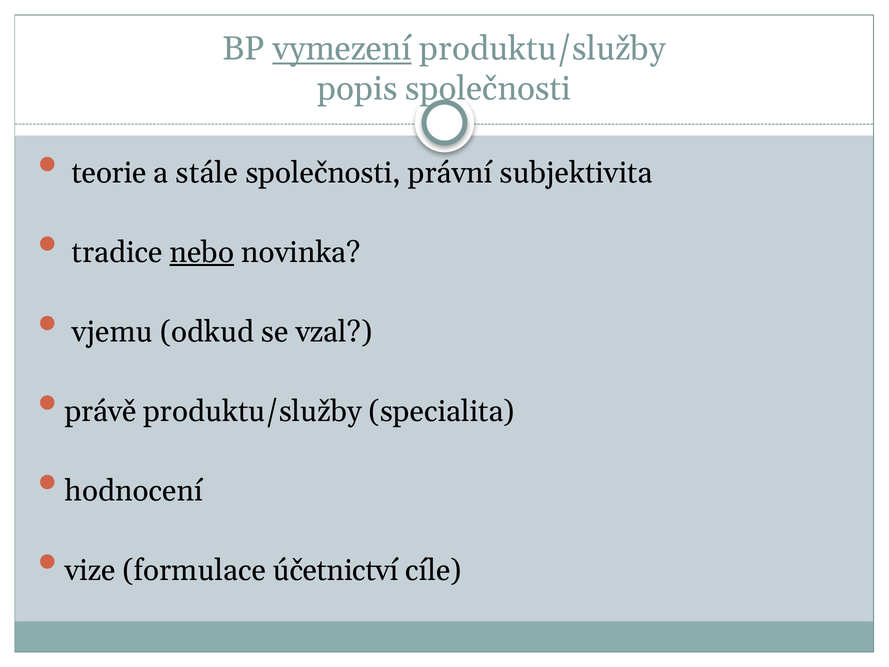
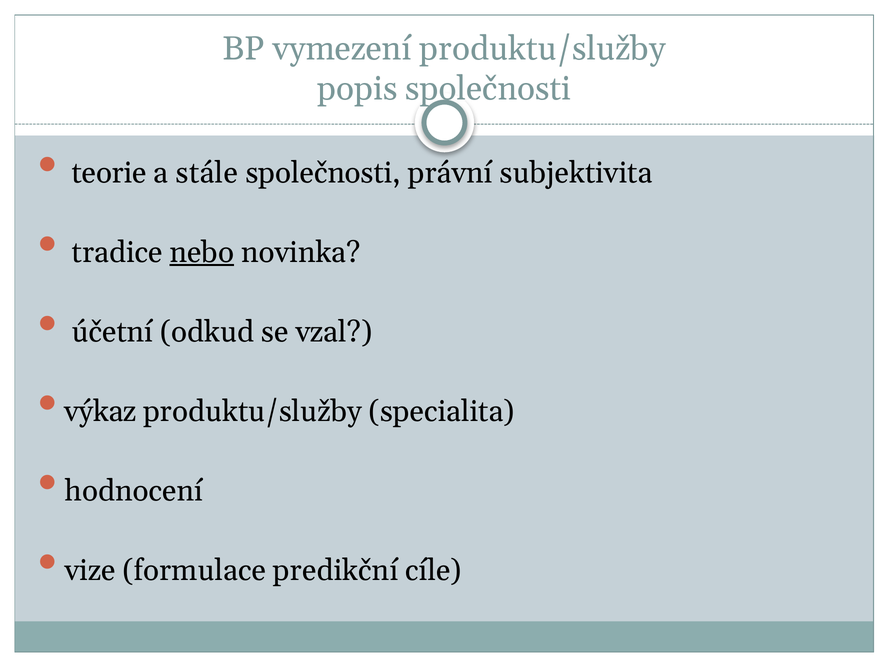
vymezení underline: present -> none
vjemu: vjemu -> účetní
právě: právě -> výkaz
účetnictví: účetnictví -> predikční
